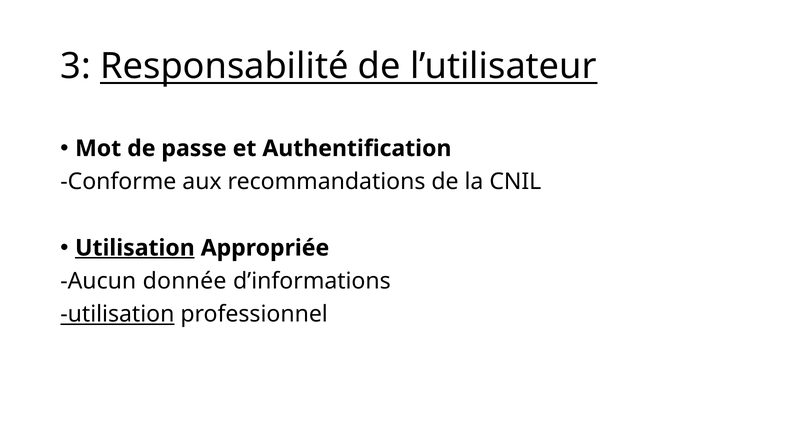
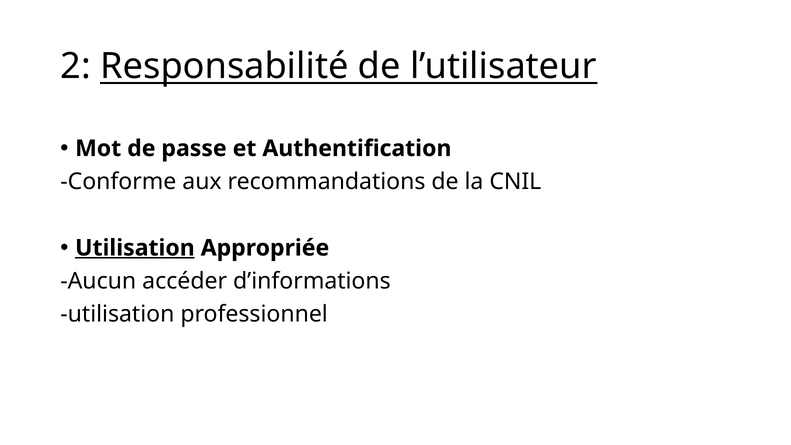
3: 3 -> 2
donnée: donnée -> accéder
utilisation at (117, 314) underline: present -> none
